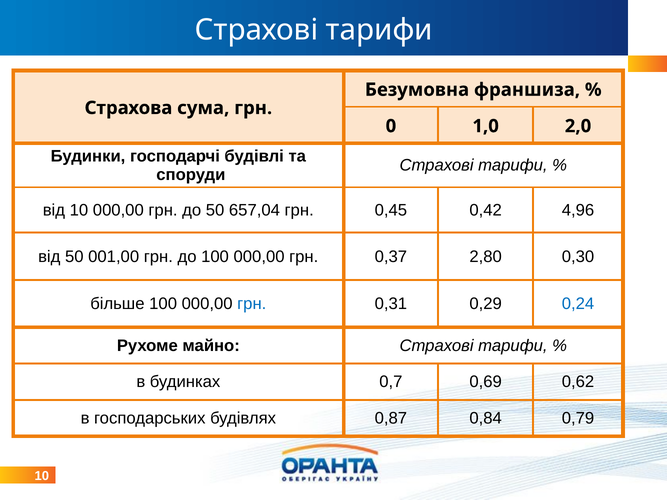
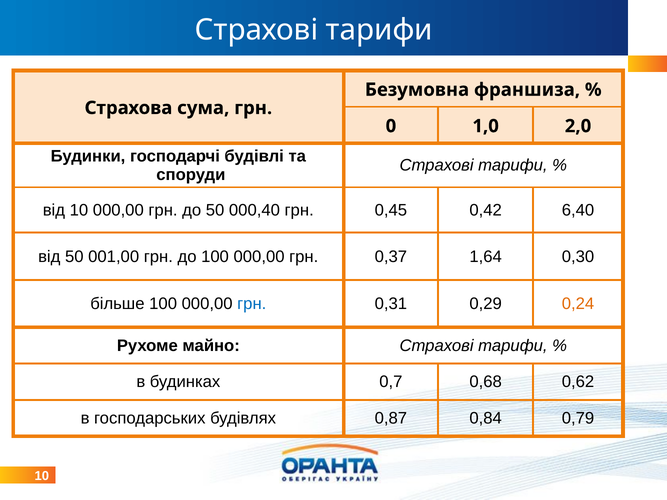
657,04: 657,04 -> 000,40
4,96: 4,96 -> 6,40
2,80: 2,80 -> 1,64
0,24 colour: blue -> orange
0,69: 0,69 -> 0,68
